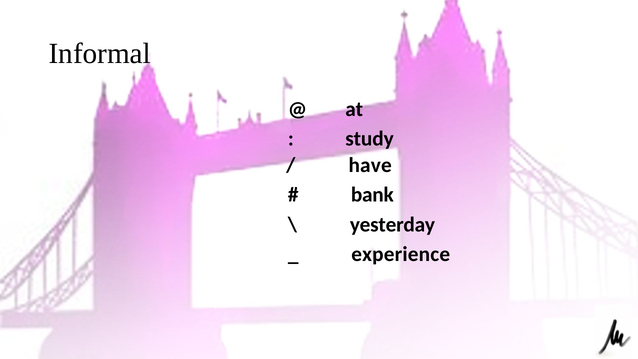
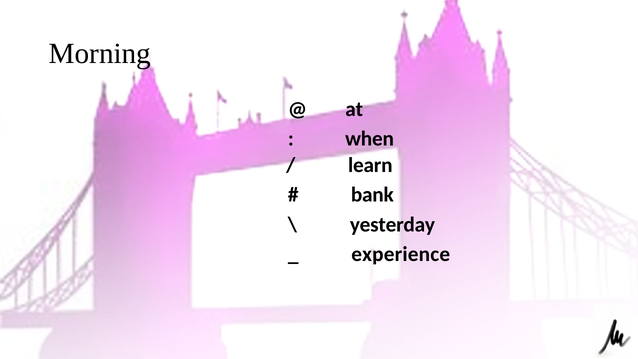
Informal: Informal -> Morning
study: study -> when
have: have -> learn
